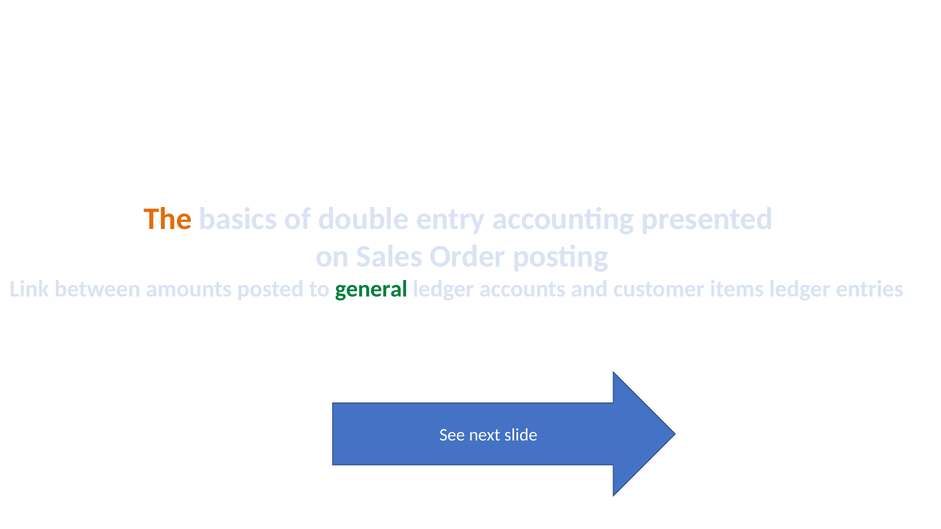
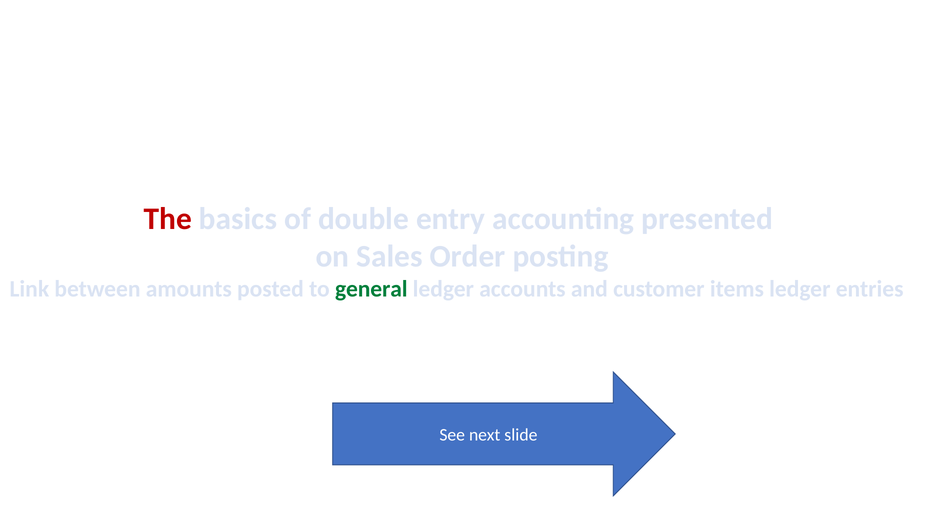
The colour: orange -> red
